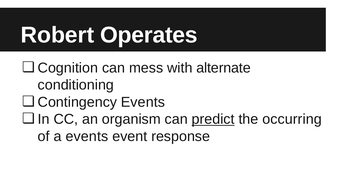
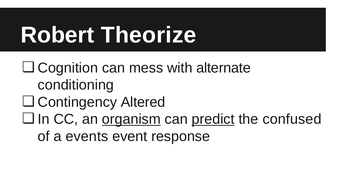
Operates: Operates -> Theorize
Events at (143, 102): Events -> Altered
organism underline: none -> present
occurring: occurring -> confused
